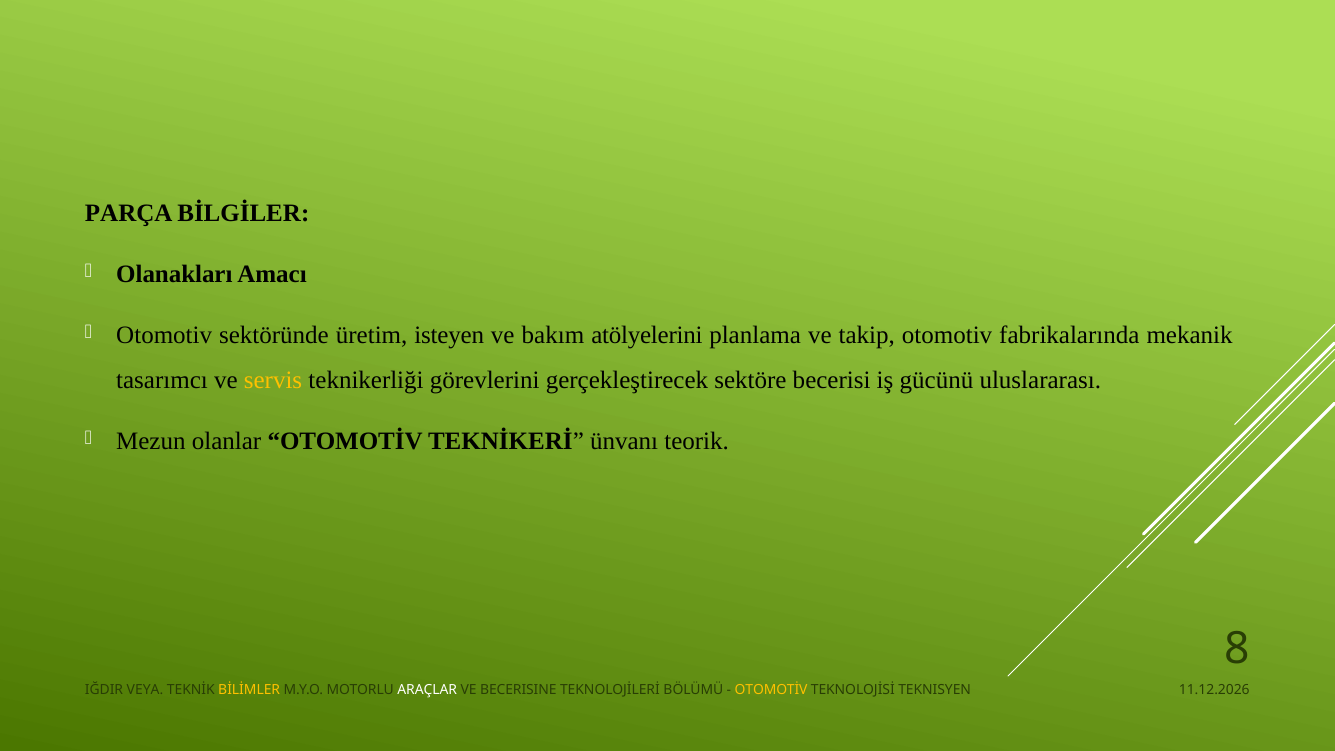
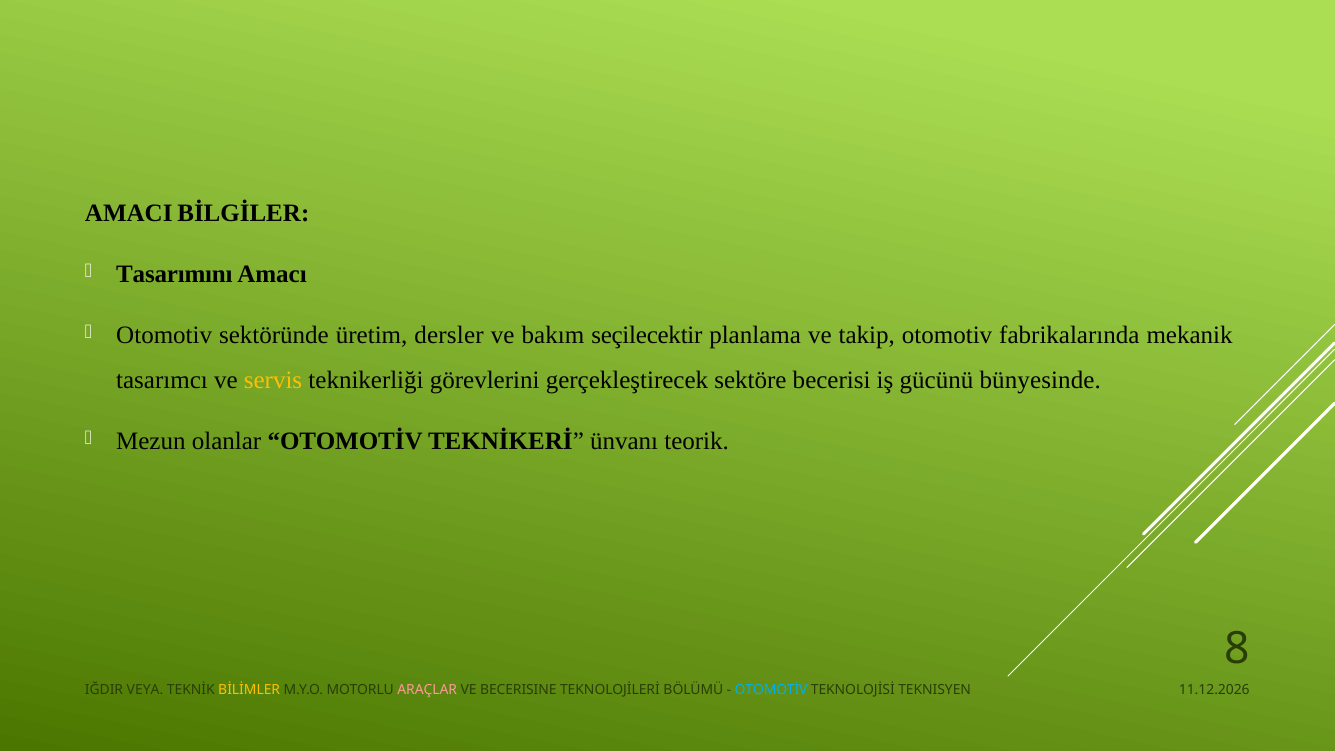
PARÇA: PARÇA -> AMACI
Olanakları: Olanakları -> Tasarımını
isteyen: isteyen -> dersler
atölyelerini: atölyelerini -> seçilecektir
uluslararası: uluslararası -> bünyesinde
ARAÇLAR colour: white -> pink
OTOMOTİV at (771, 690) colour: yellow -> light blue
